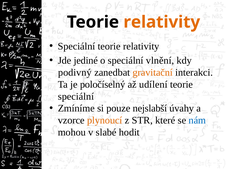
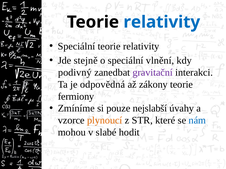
relativity at (162, 22) colour: orange -> blue
jediné: jediné -> stejně
gravitační colour: orange -> purple
poločíselný: poločíselný -> odpovědná
udílení: udílení -> zákony
speciální at (76, 97): speciální -> fermiony
